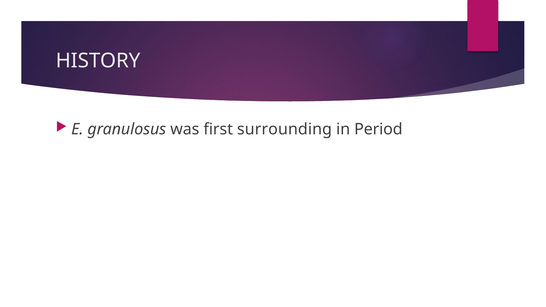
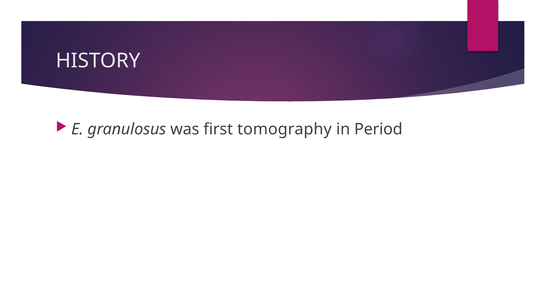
surrounding: surrounding -> tomography
